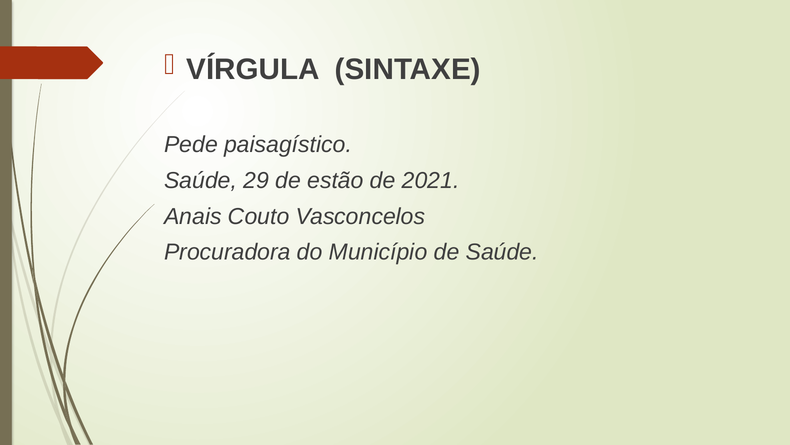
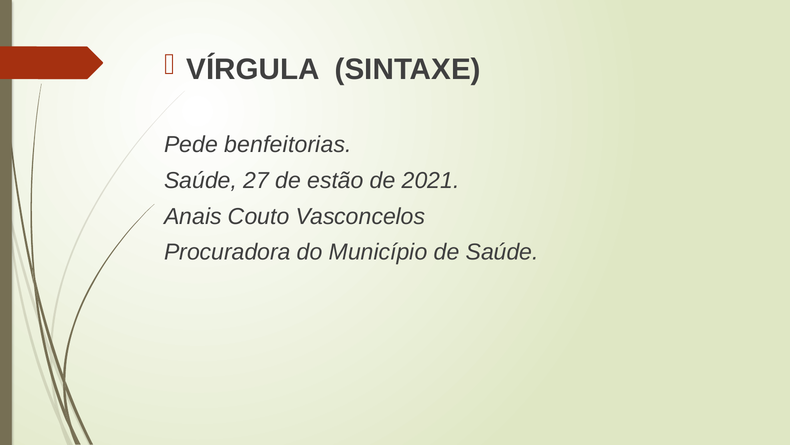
paisagístico: paisagístico -> benfeitorias
29: 29 -> 27
